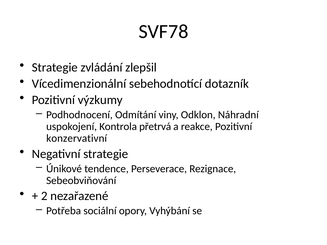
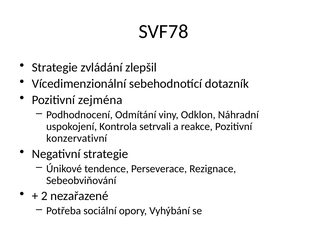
výzkumy: výzkumy -> zejména
přetrvá: přetrvá -> setrvali
